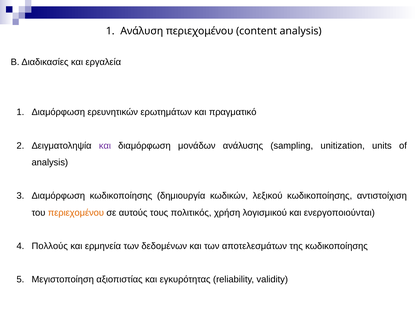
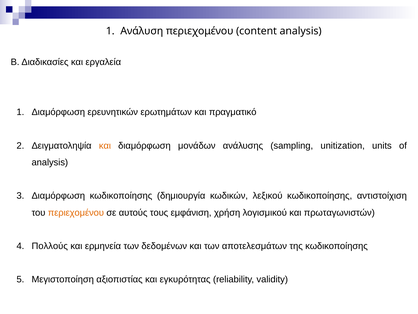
και at (105, 145) colour: purple -> orange
πολιτικός: πολιτικός -> εμφάνιση
ενεργοποιούνται: ενεργοποιούνται -> πρωταγωνιστών
